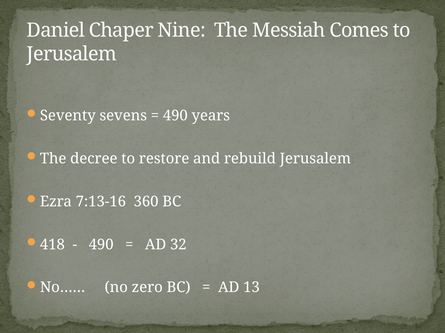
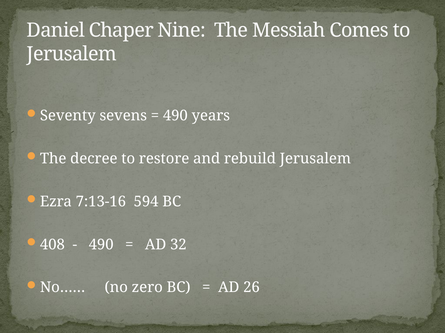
360: 360 -> 594
418: 418 -> 408
13: 13 -> 26
